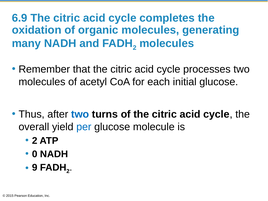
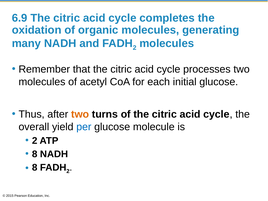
two at (80, 114) colour: blue -> orange
0 at (35, 154): 0 -> 8
9 at (35, 168): 9 -> 8
